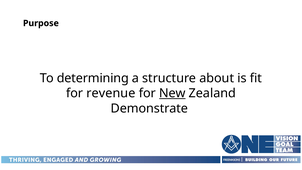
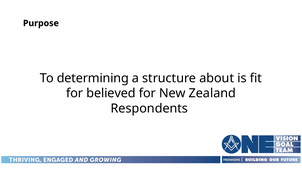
revenue: revenue -> believed
New underline: present -> none
Demonstrate: Demonstrate -> Respondents
